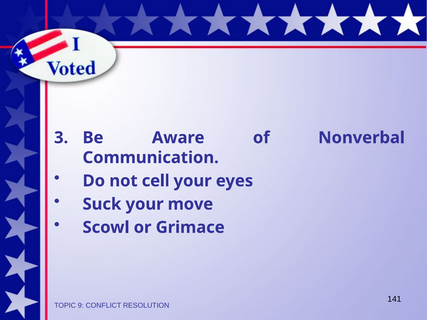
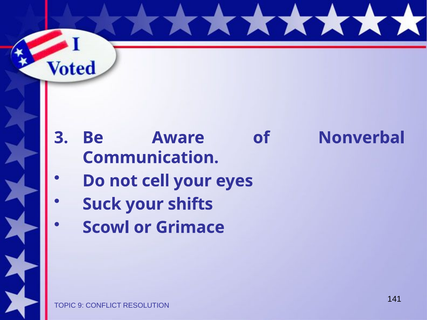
move: move -> shifts
